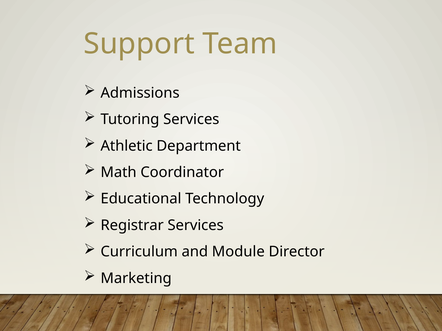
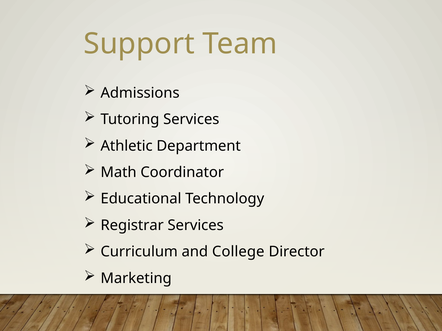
Module: Module -> College
